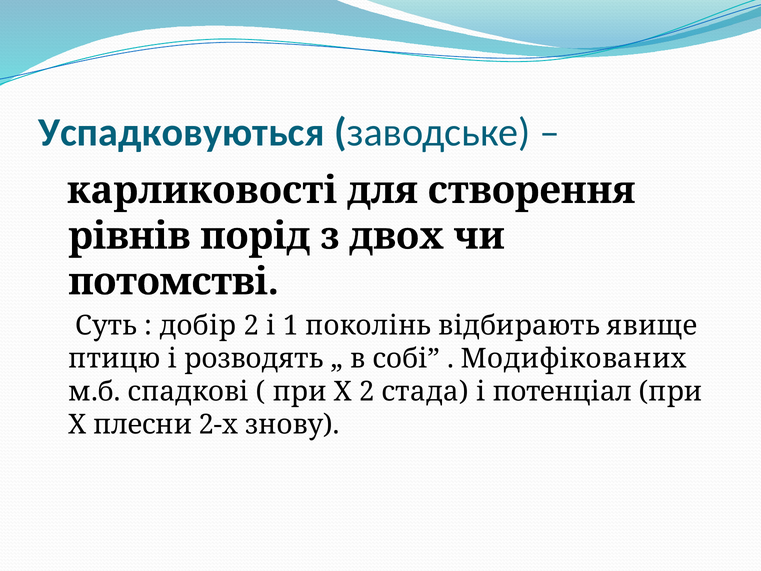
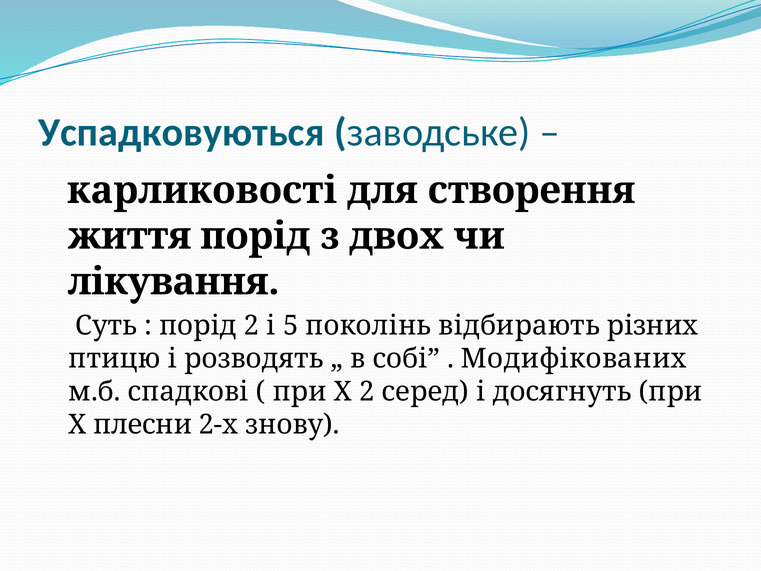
рівнів: рівнів -> життя
потомстві: потомстві -> лікування
добір at (198, 326): добір -> порід
1: 1 -> 5
явище: явище -> різних
стада: стада -> серед
потенціал: потенціал -> досягнуть
